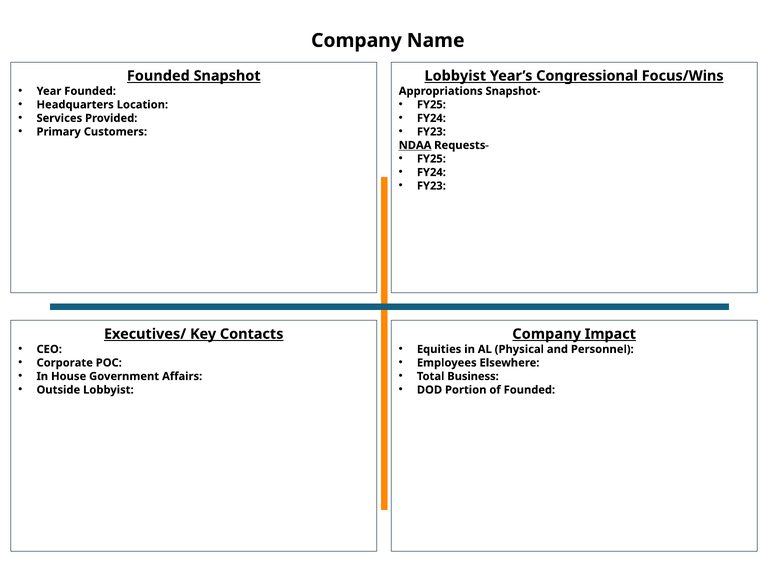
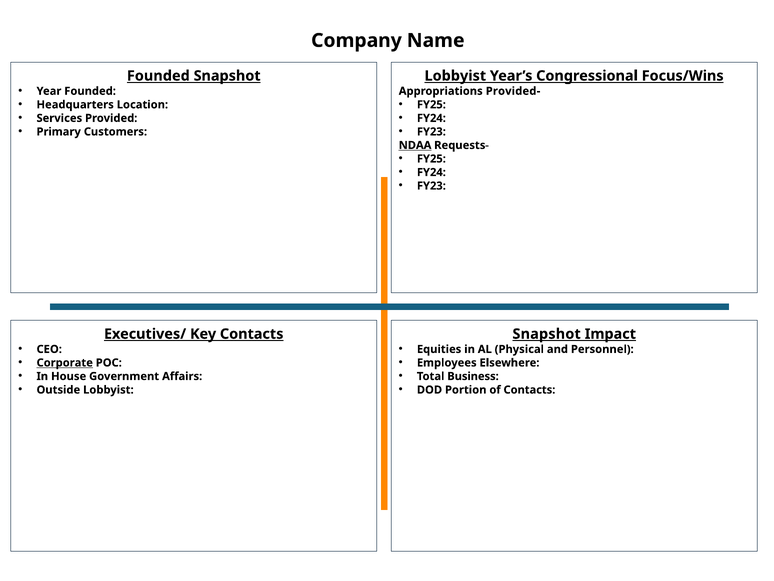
Snapshot-: Snapshot- -> Provided-
Company at (547, 334): Company -> Snapshot
Corporate underline: none -> present
of Founded: Founded -> Contacts
